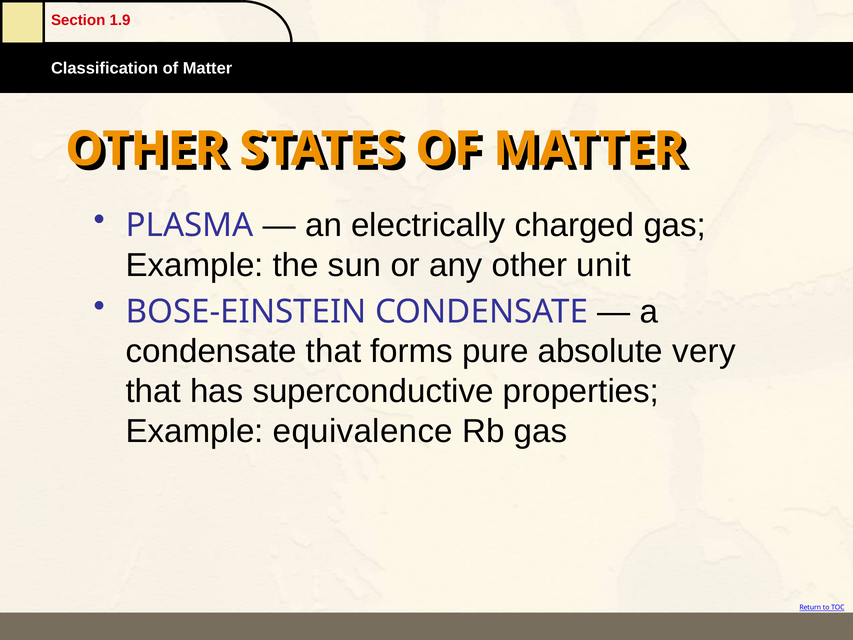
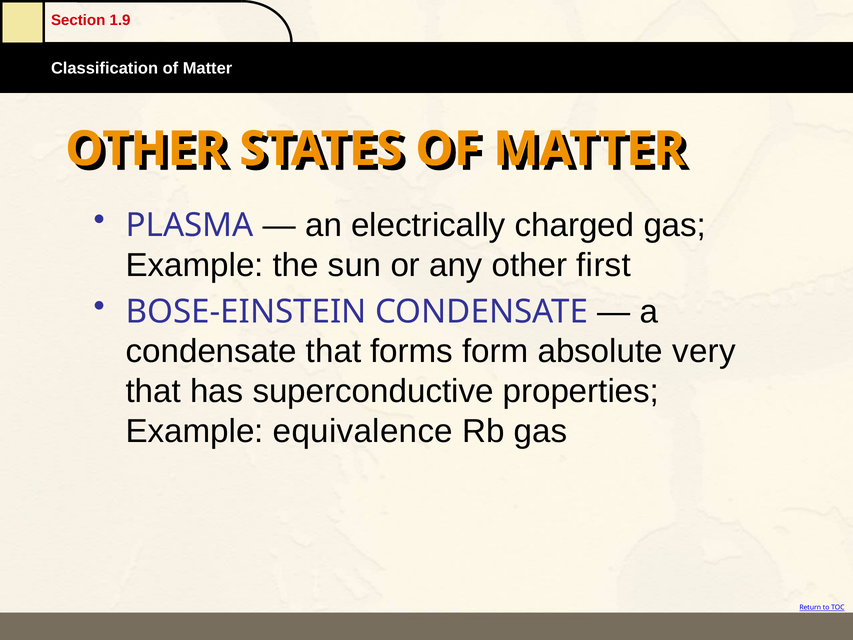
unit: unit -> first
pure: pure -> form
